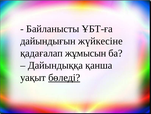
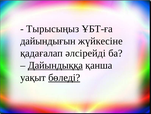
Байланысты: Байланысты -> Тырысыңыз
жұмысын: жұмысын -> әлсірейді
Дайындыққа underline: none -> present
